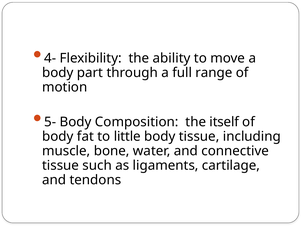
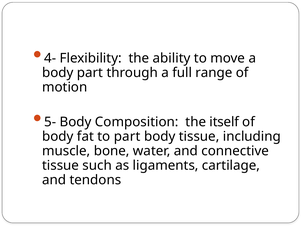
to little: little -> part
